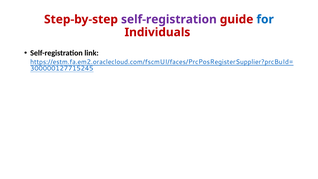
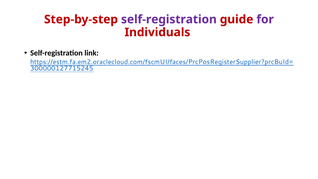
for colour: blue -> purple
